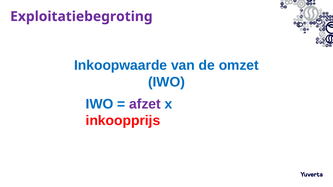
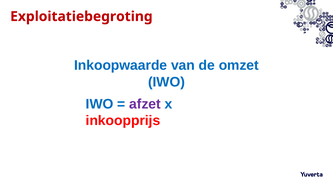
Exploitatiebegroting colour: purple -> red
